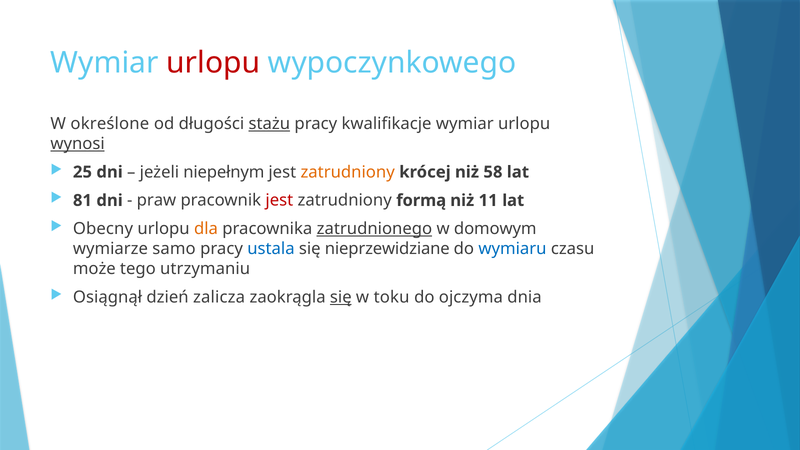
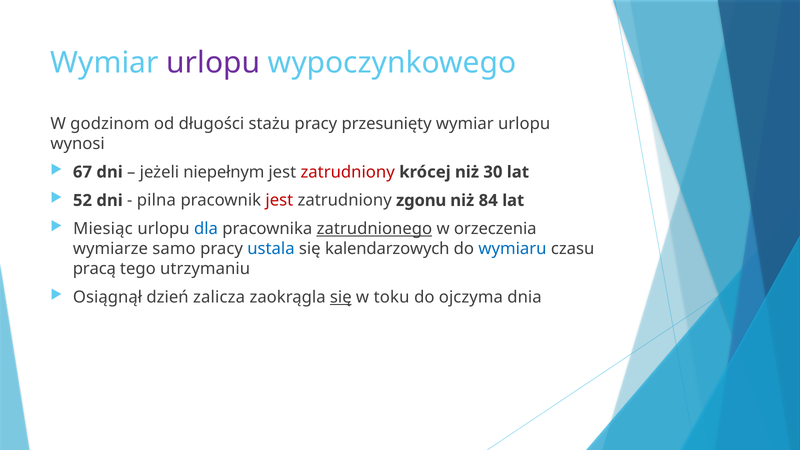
urlopu at (213, 63) colour: red -> purple
określone: określone -> godzinom
stażu underline: present -> none
kwalifikacje: kwalifikacje -> przesunięty
wynosi underline: present -> none
25: 25 -> 67
zatrudniony at (348, 172) colour: orange -> red
58: 58 -> 30
81: 81 -> 52
praw: praw -> pilna
formą: formą -> zgonu
11: 11 -> 84
Obecny: Obecny -> Miesiąc
dla colour: orange -> blue
domowym: domowym -> orzeczenia
nieprzewidziane: nieprzewidziane -> kalendarzowych
może: może -> pracą
